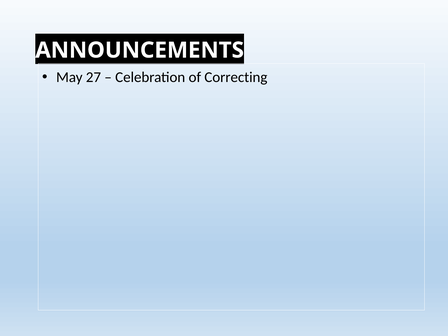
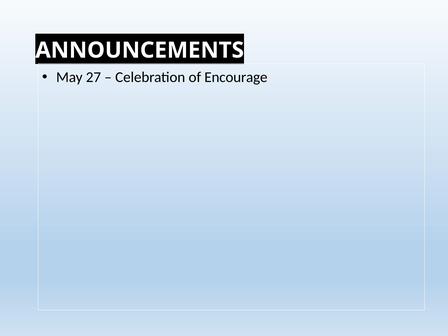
Correcting: Correcting -> Encourage
